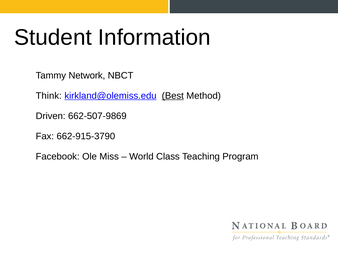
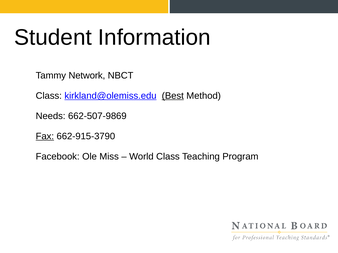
Think at (49, 96): Think -> Class
Driven: Driven -> Needs
Fax underline: none -> present
